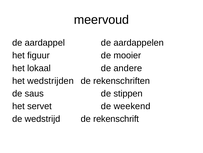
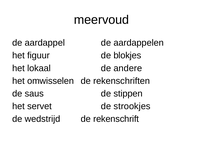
mooier: mooier -> blokjes
wedstrijden: wedstrijden -> omwisselen
weekend: weekend -> strookjes
